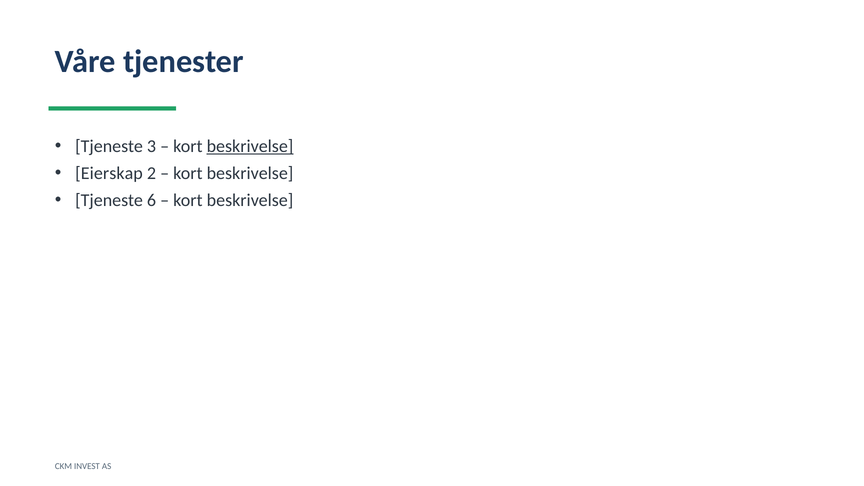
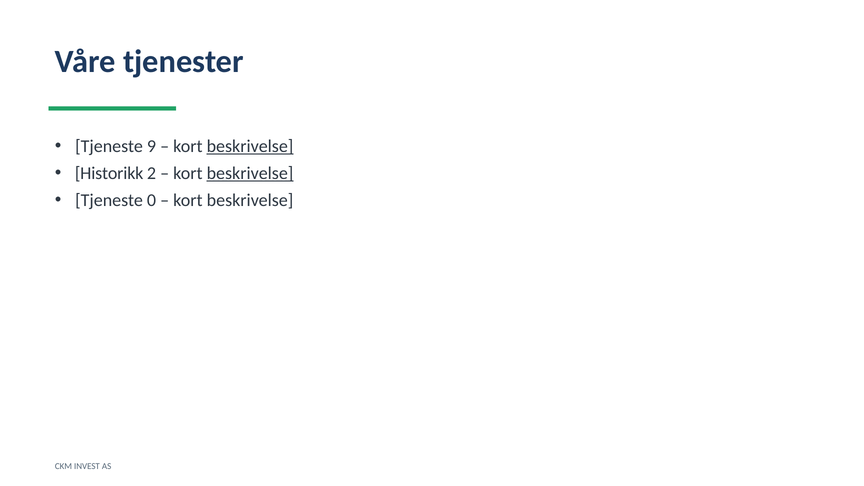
3: 3 -> 9
Eierskap: Eierskap -> Historikk
beskrivelse at (250, 173) underline: none -> present
6: 6 -> 0
